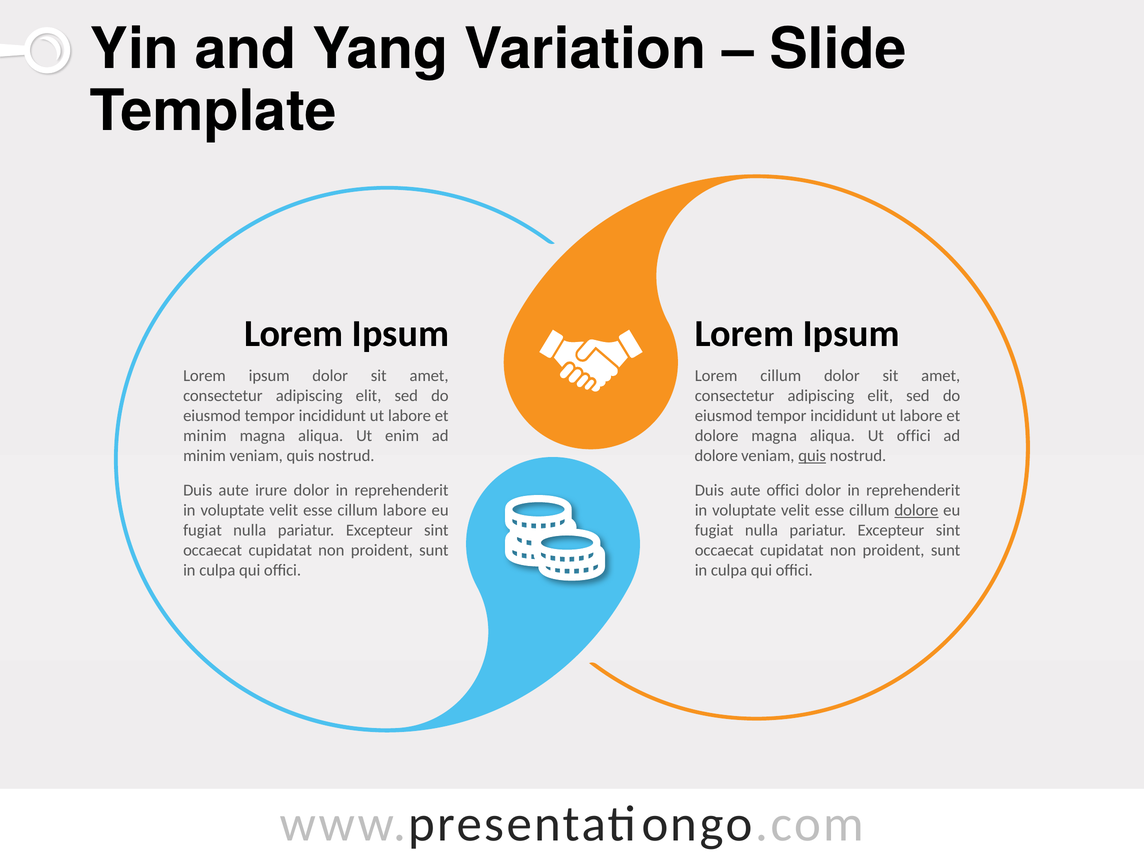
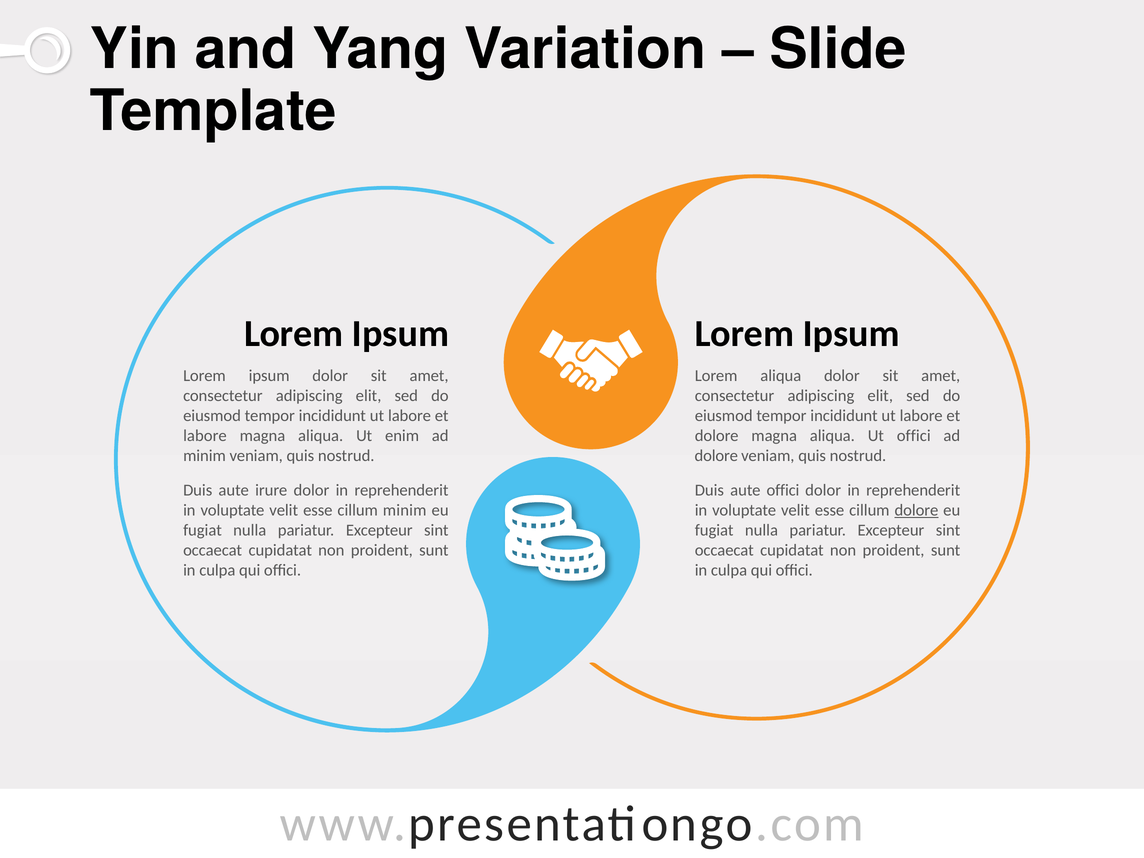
Lorem cillum: cillum -> aliqua
minim at (205, 436): minim -> labore
quis at (812, 456) underline: present -> none
cillum labore: labore -> minim
